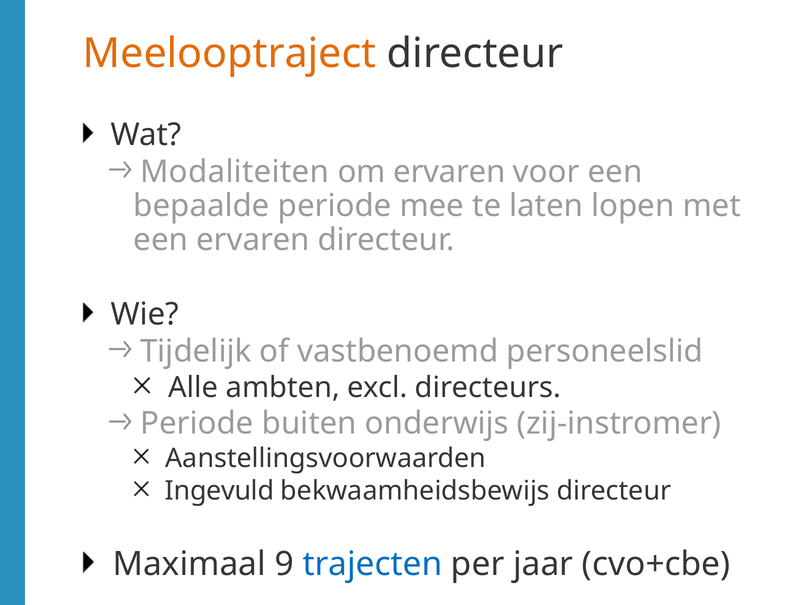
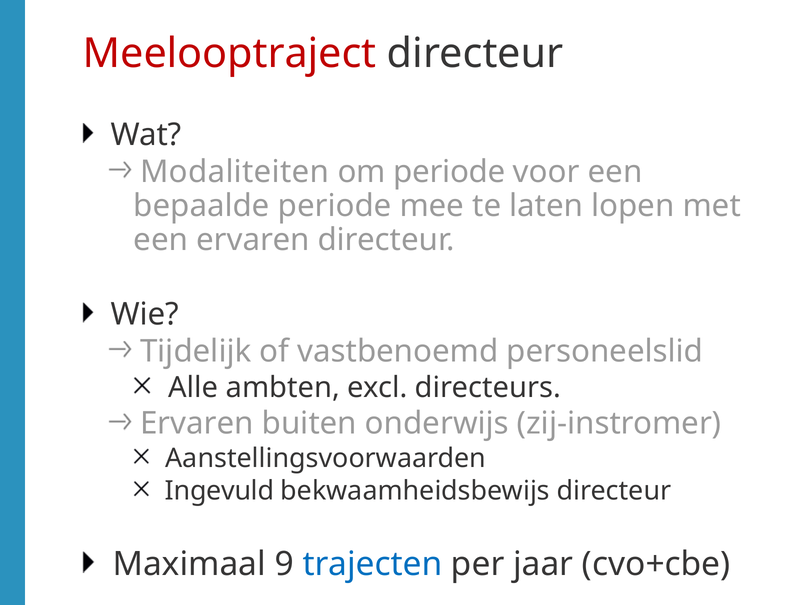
Meelooptraject colour: orange -> red
om ervaren: ervaren -> periode
Periode at (197, 423): Periode -> Ervaren
